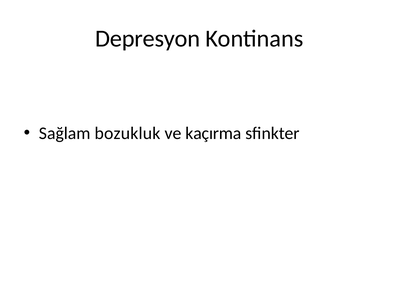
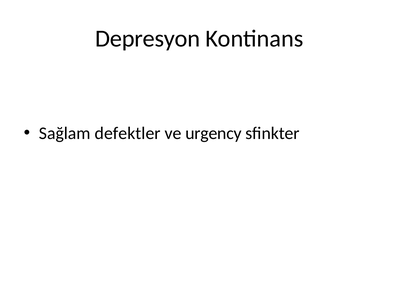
bozukluk: bozukluk -> defektler
kaçırma: kaçırma -> urgency
